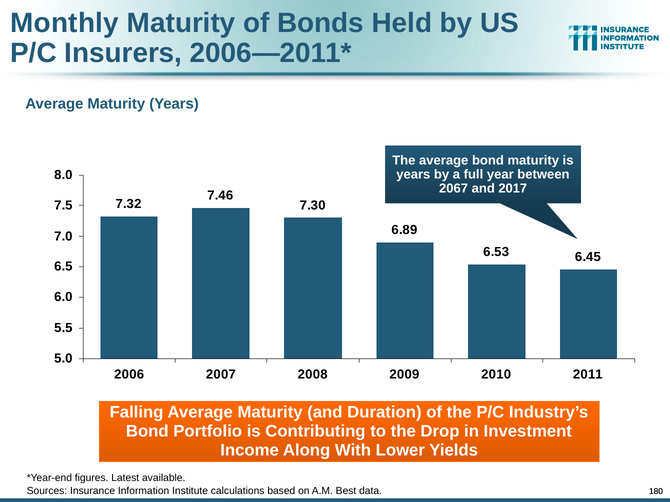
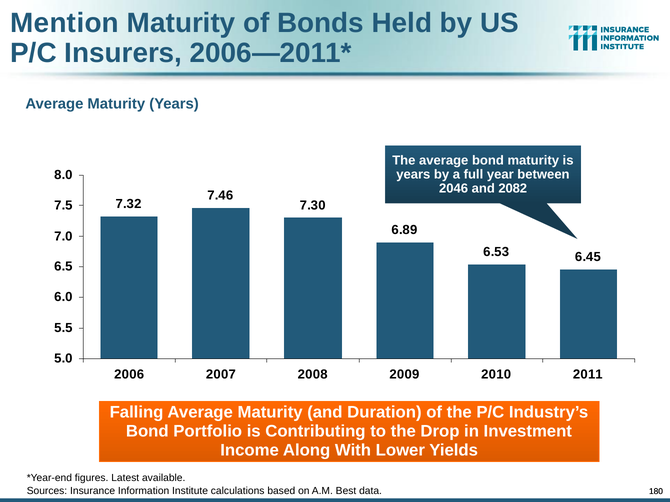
Monthly: Monthly -> Mention
2067: 2067 -> 2046
2017: 2017 -> 2082
